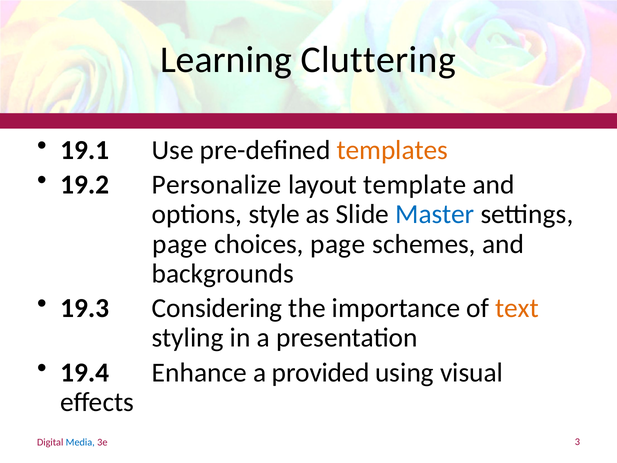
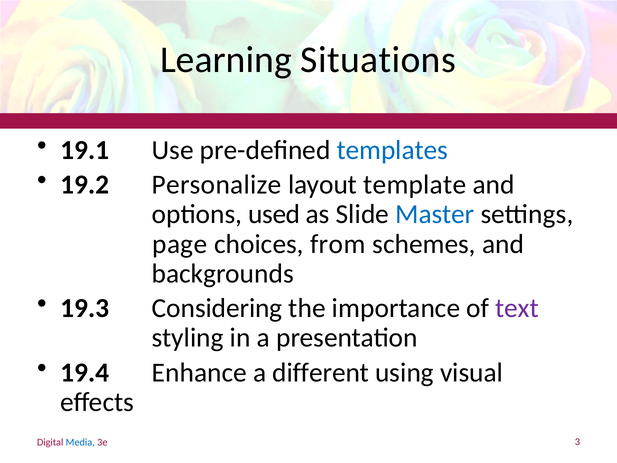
Cluttering: Cluttering -> Situations
templates colour: orange -> blue
style: style -> used
choices page: page -> from
text colour: orange -> purple
provided: provided -> different
